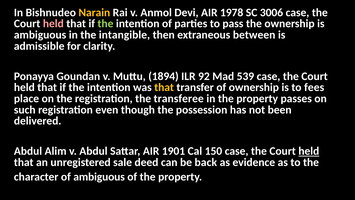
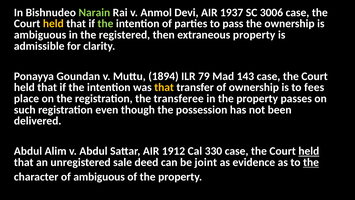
Narain colour: yellow -> light green
1978: 1978 -> 1937
held at (53, 24) colour: pink -> yellow
intangible: intangible -> registered
extraneous between: between -> property
92: 92 -> 79
539: 539 -> 143
1901: 1901 -> 1912
150: 150 -> 330
back: back -> joint
the at (311, 162) underline: none -> present
